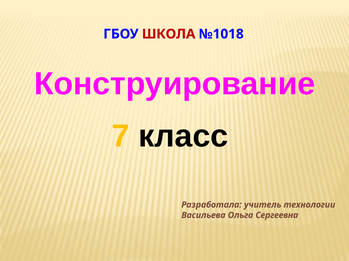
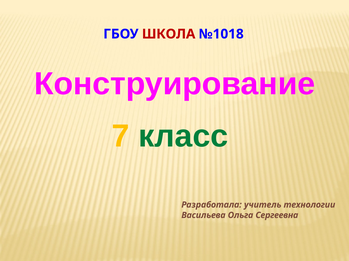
класс colour: black -> green
